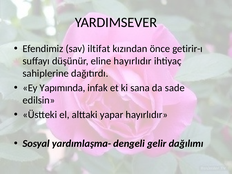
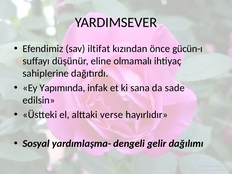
getirir-ı: getirir-ı -> gücün-ı
eline hayırlıdır: hayırlıdır -> olmamalı
yapar: yapar -> verse
